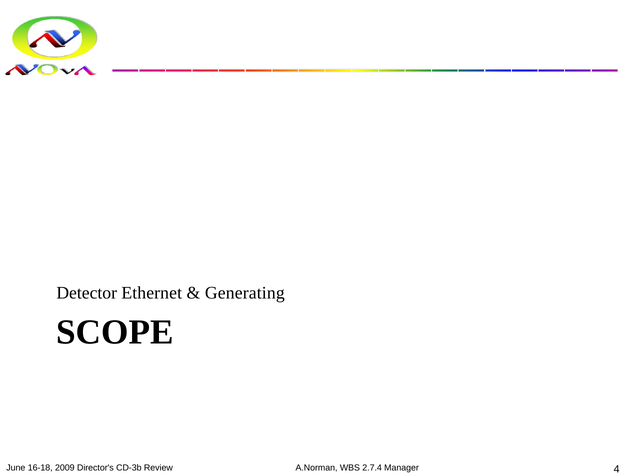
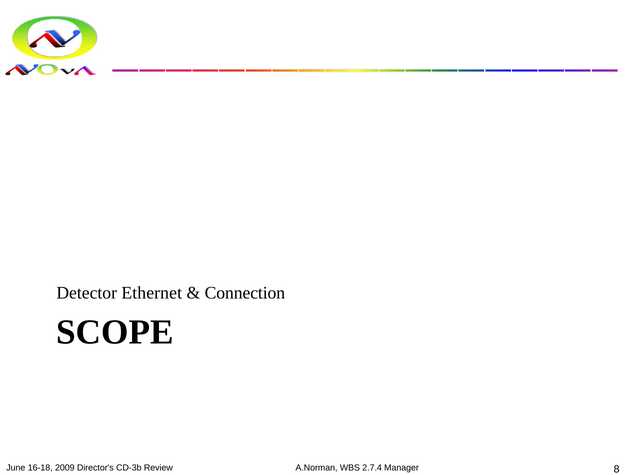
Generating: Generating -> Connection
4: 4 -> 8
